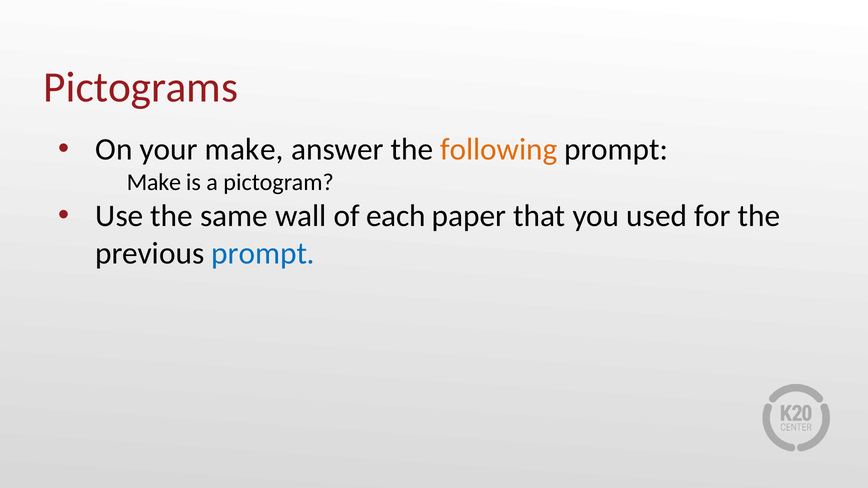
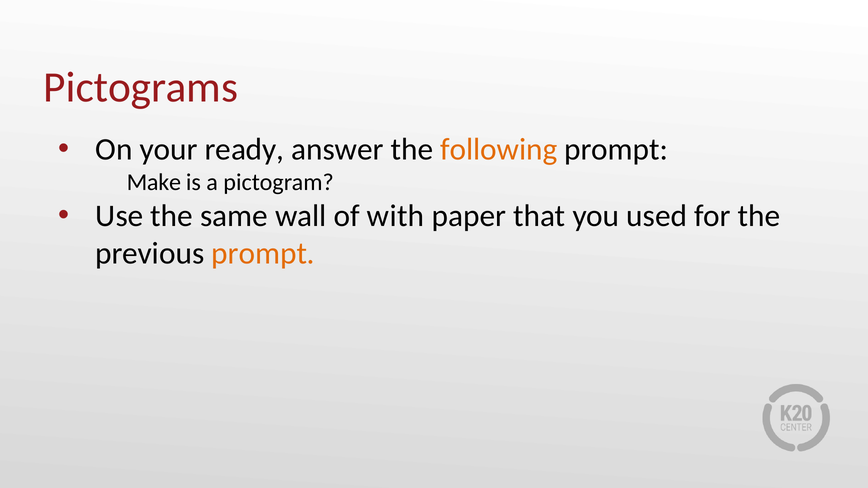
your make: make -> ready
each: each -> with
prompt at (263, 254) colour: blue -> orange
